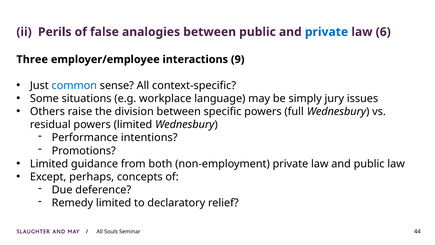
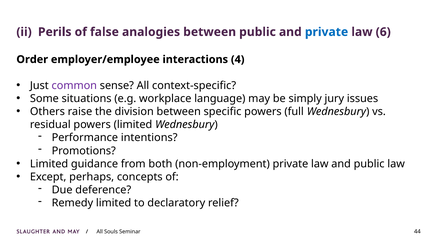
Three: Three -> Order
9: 9 -> 4
common colour: blue -> purple
